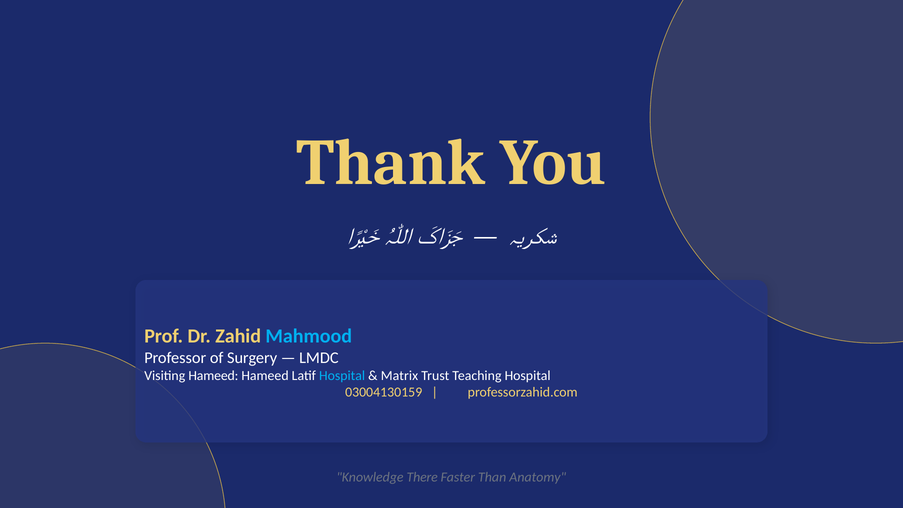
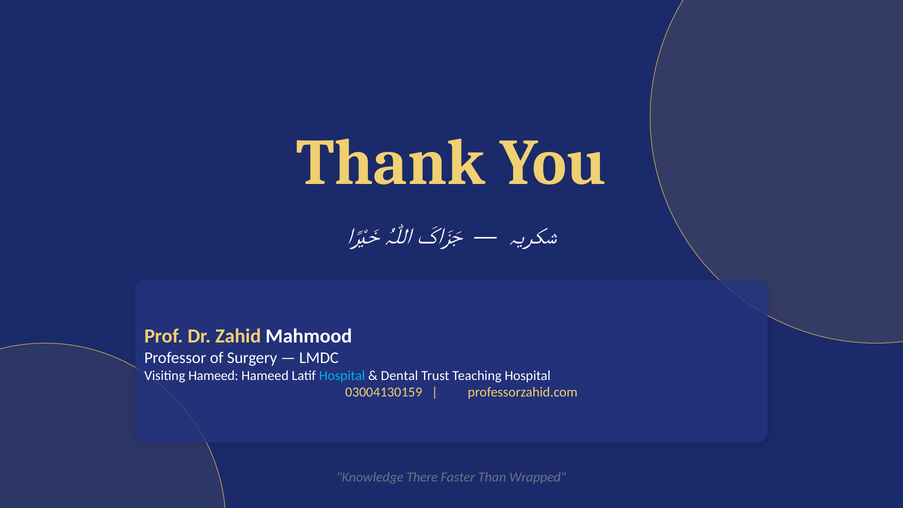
Mahmood colour: light blue -> white
Matrix: Matrix -> Dental
Anatomy: Anatomy -> Wrapped
